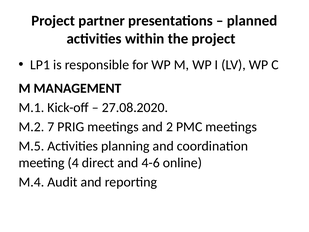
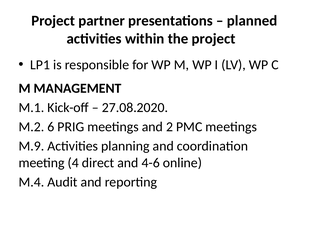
7: 7 -> 6
M.5: M.5 -> M.9
